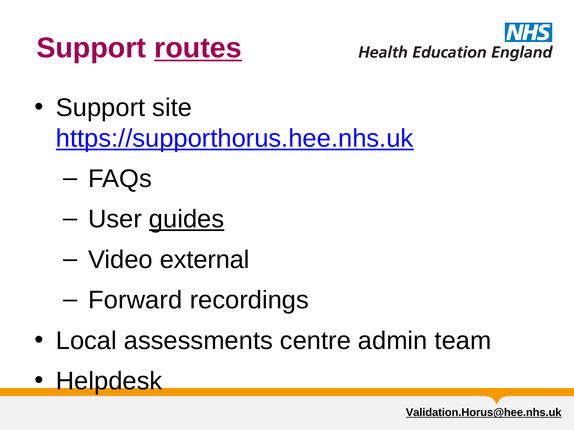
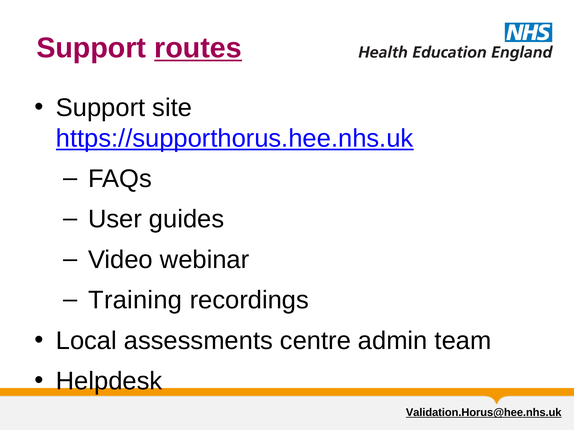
guides underline: present -> none
external: external -> webinar
Forward: Forward -> Training
